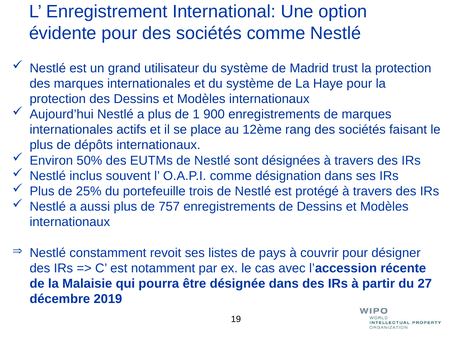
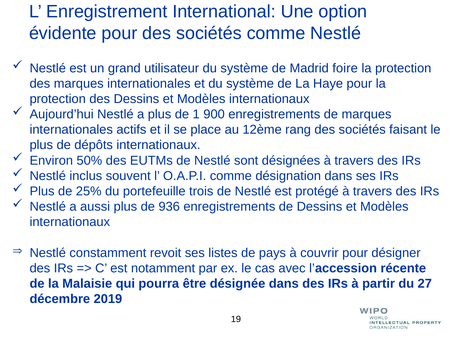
trust: trust -> foire
757: 757 -> 936
